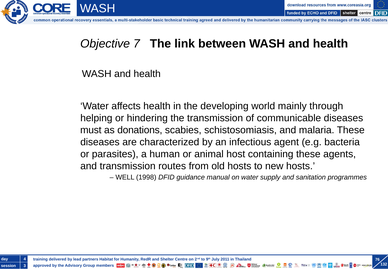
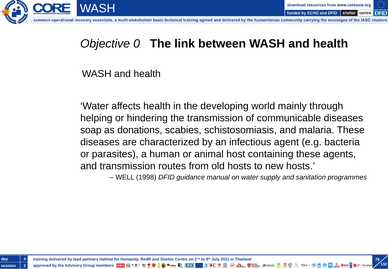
7: 7 -> 0
must: must -> soap
